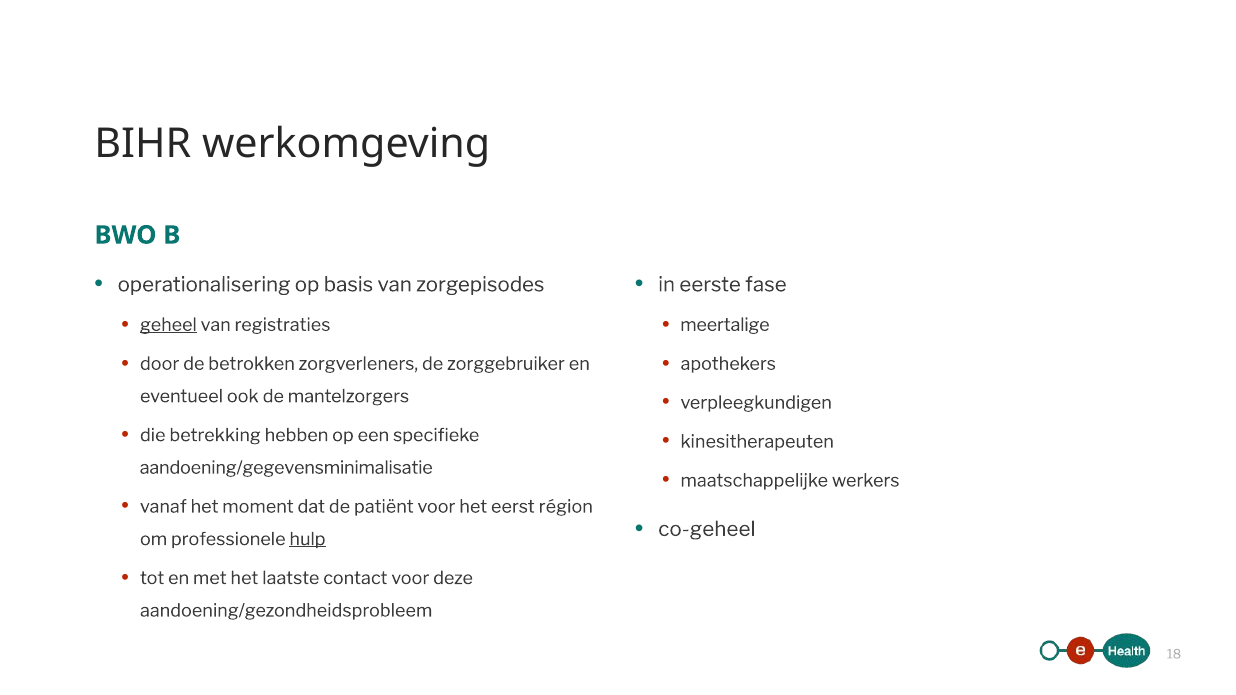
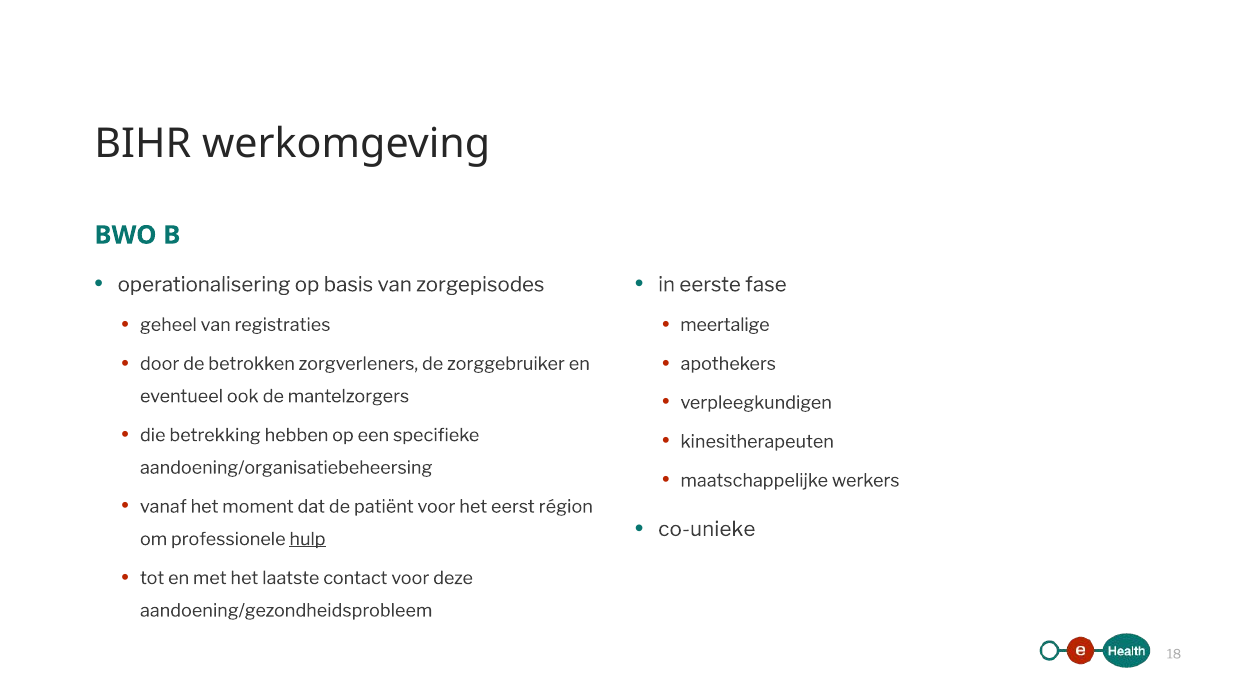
geheel underline: present -> none
aandoening/gegevensminimalisatie: aandoening/gegevensminimalisatie -> aandoening/organisatiebeheersing
co-geheel: co-geheel -> co-unieke
